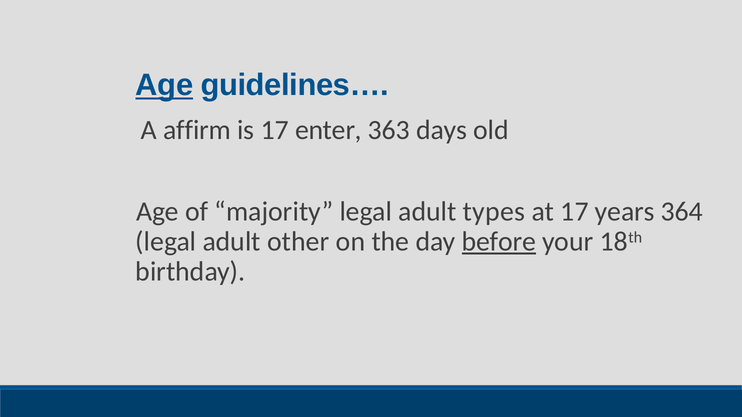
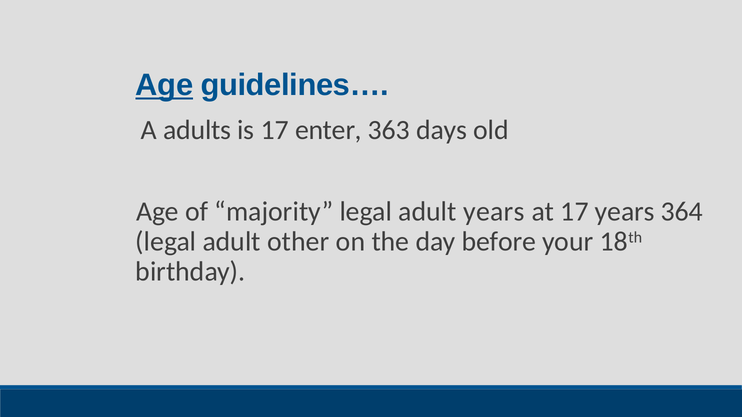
affirm: affirm -> adults
adult types: types -> years
before underline: present -> none
